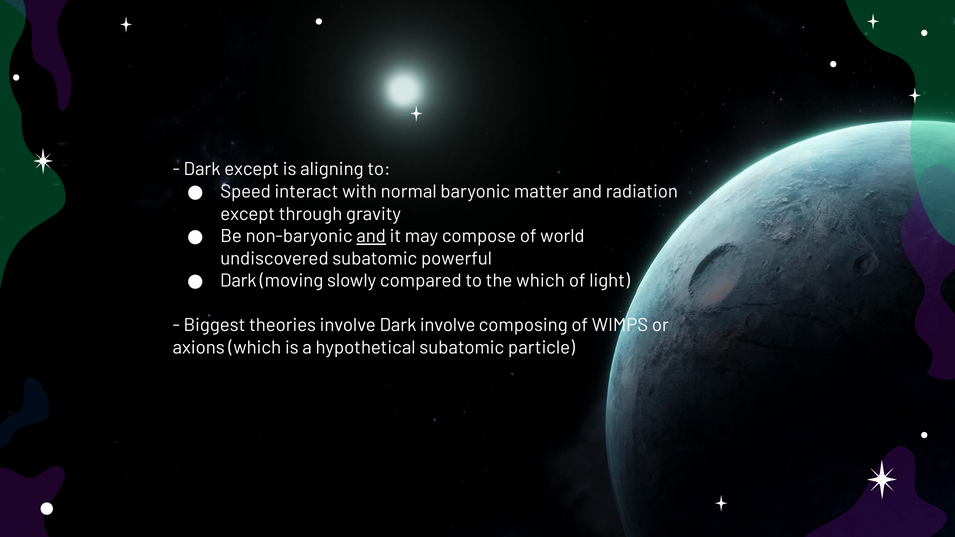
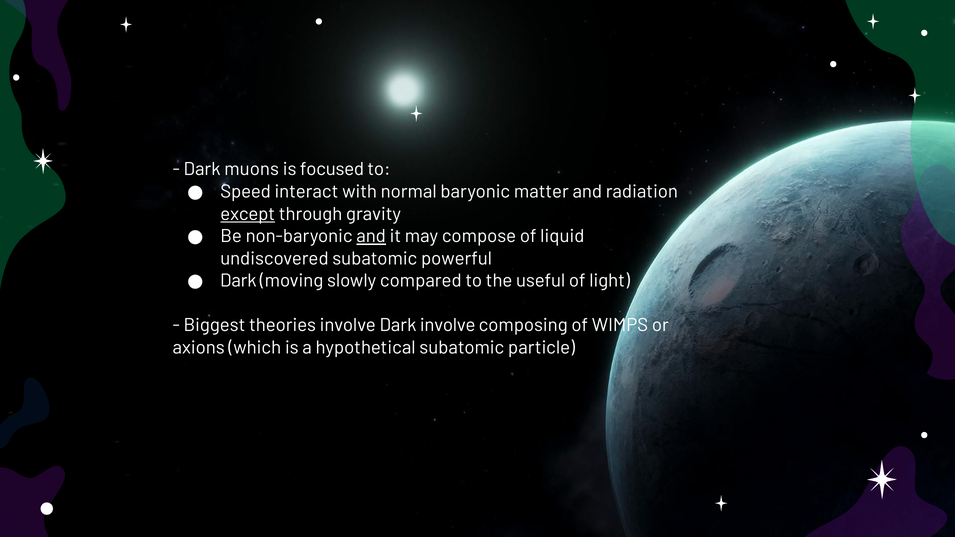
Dark except: except -> muons
aligning: aligning -> focused
except at (248, 214) underline: none -> present
world: world -> liquid
the which: which -> useful
